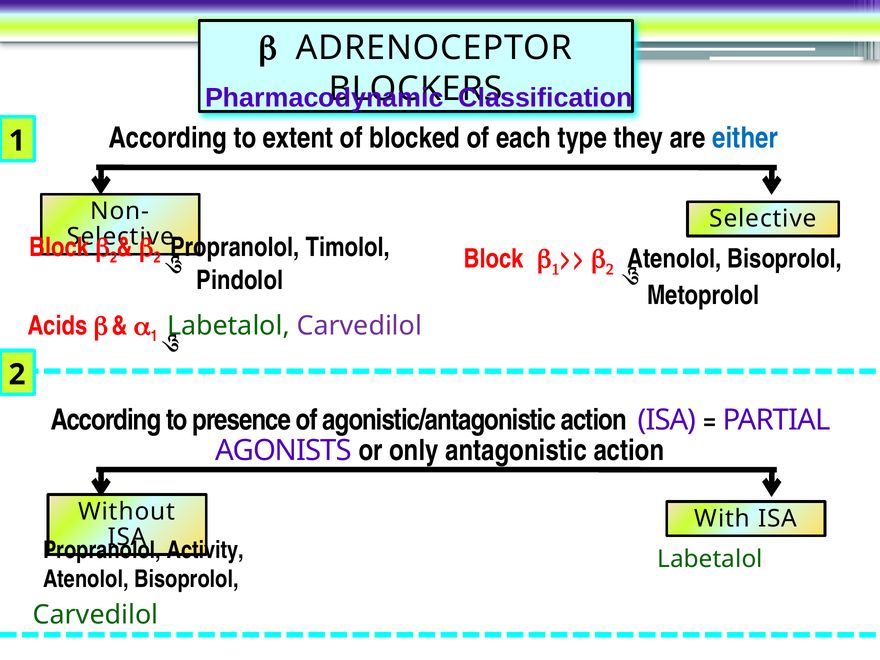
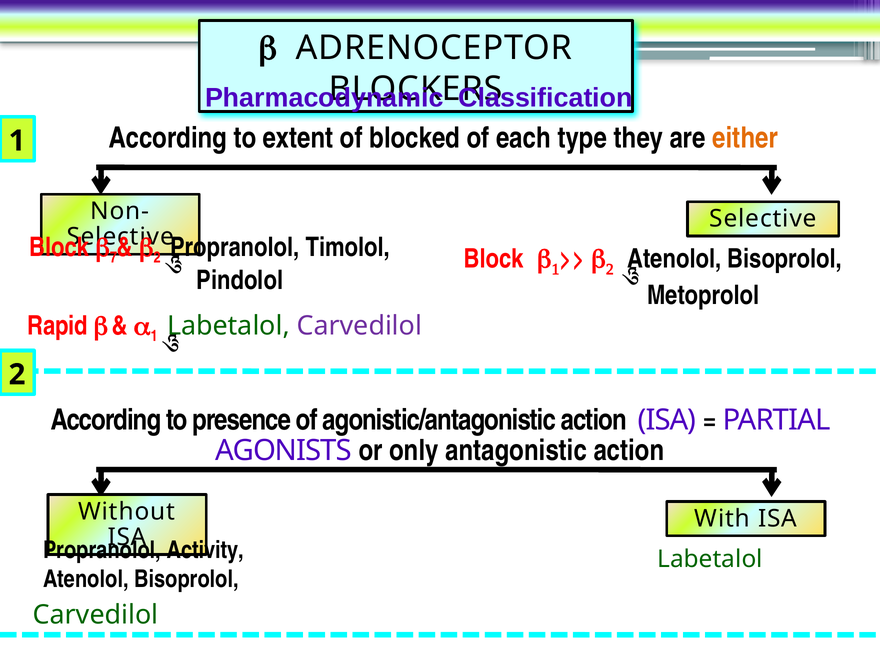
either colour: blue -> orange
2 at (113, 258): 2 -> 7
Acids: Acids -> Rapid
